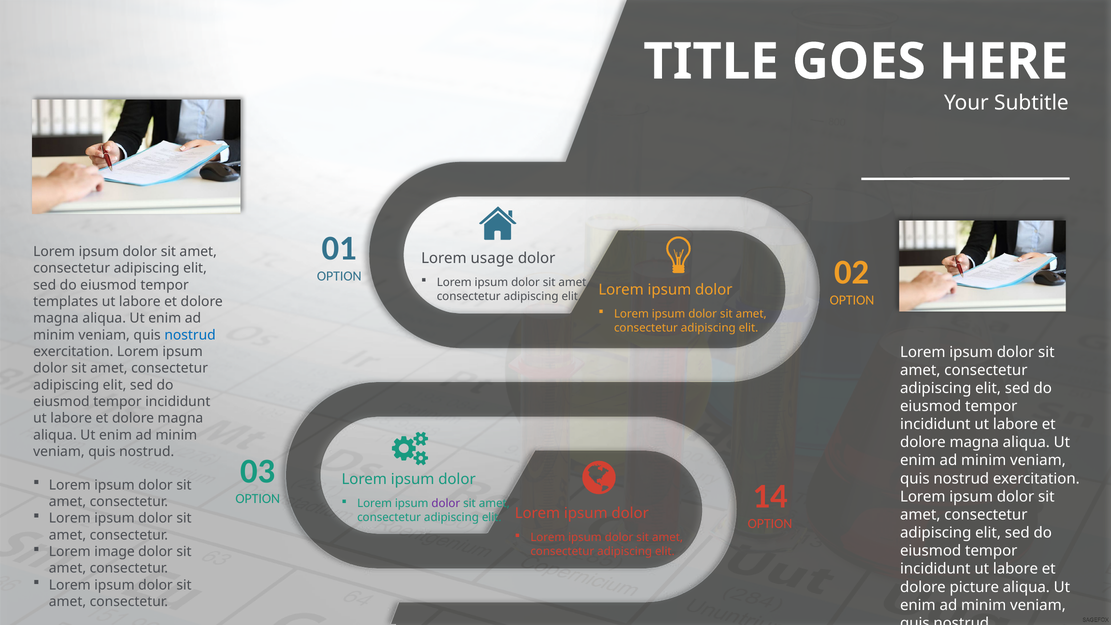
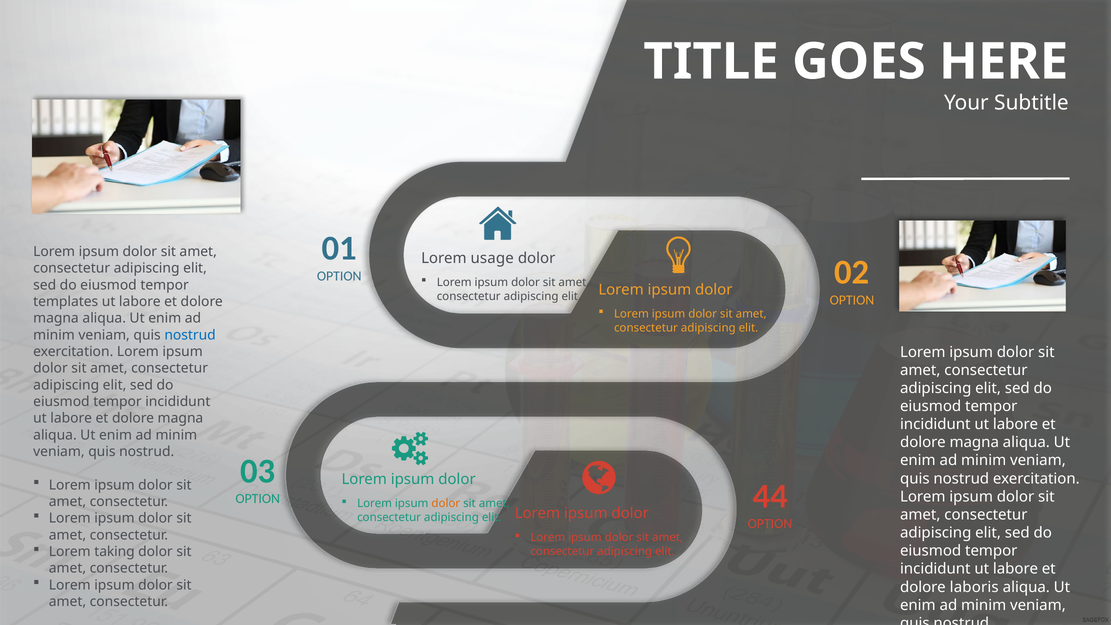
14: 14 -> 44
dolor at (446, 504) colour: purple -> orange
image: image -> taking
picture: picture -> laboris
